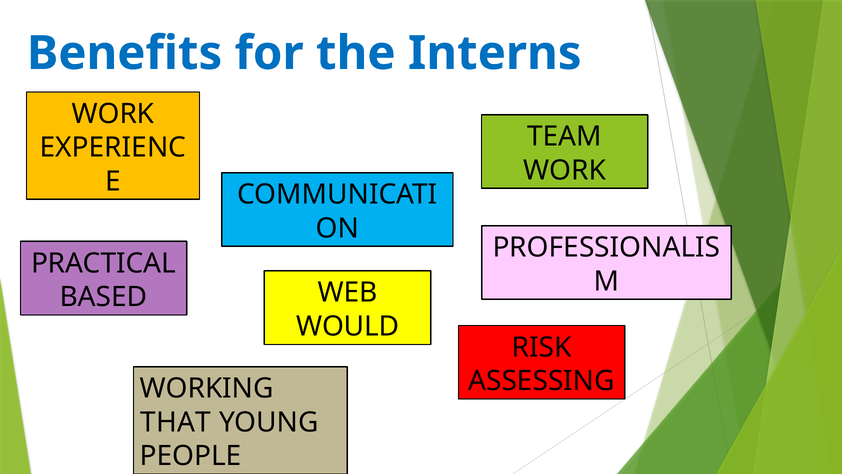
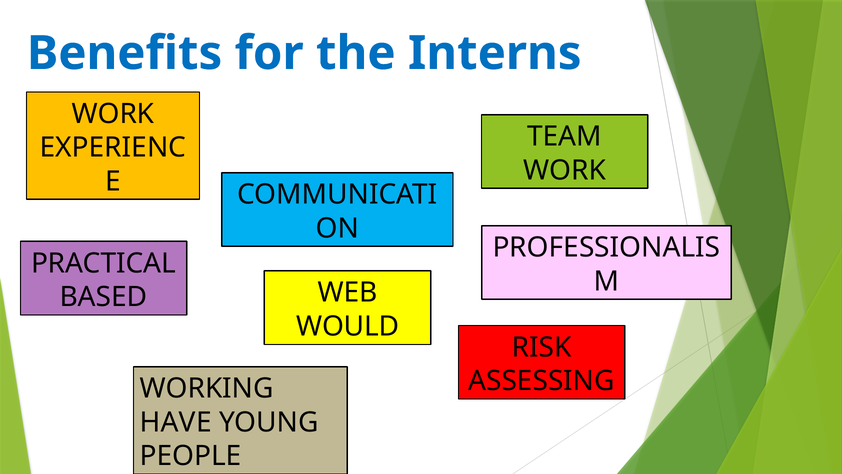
THAT: THAT -> HAVE
